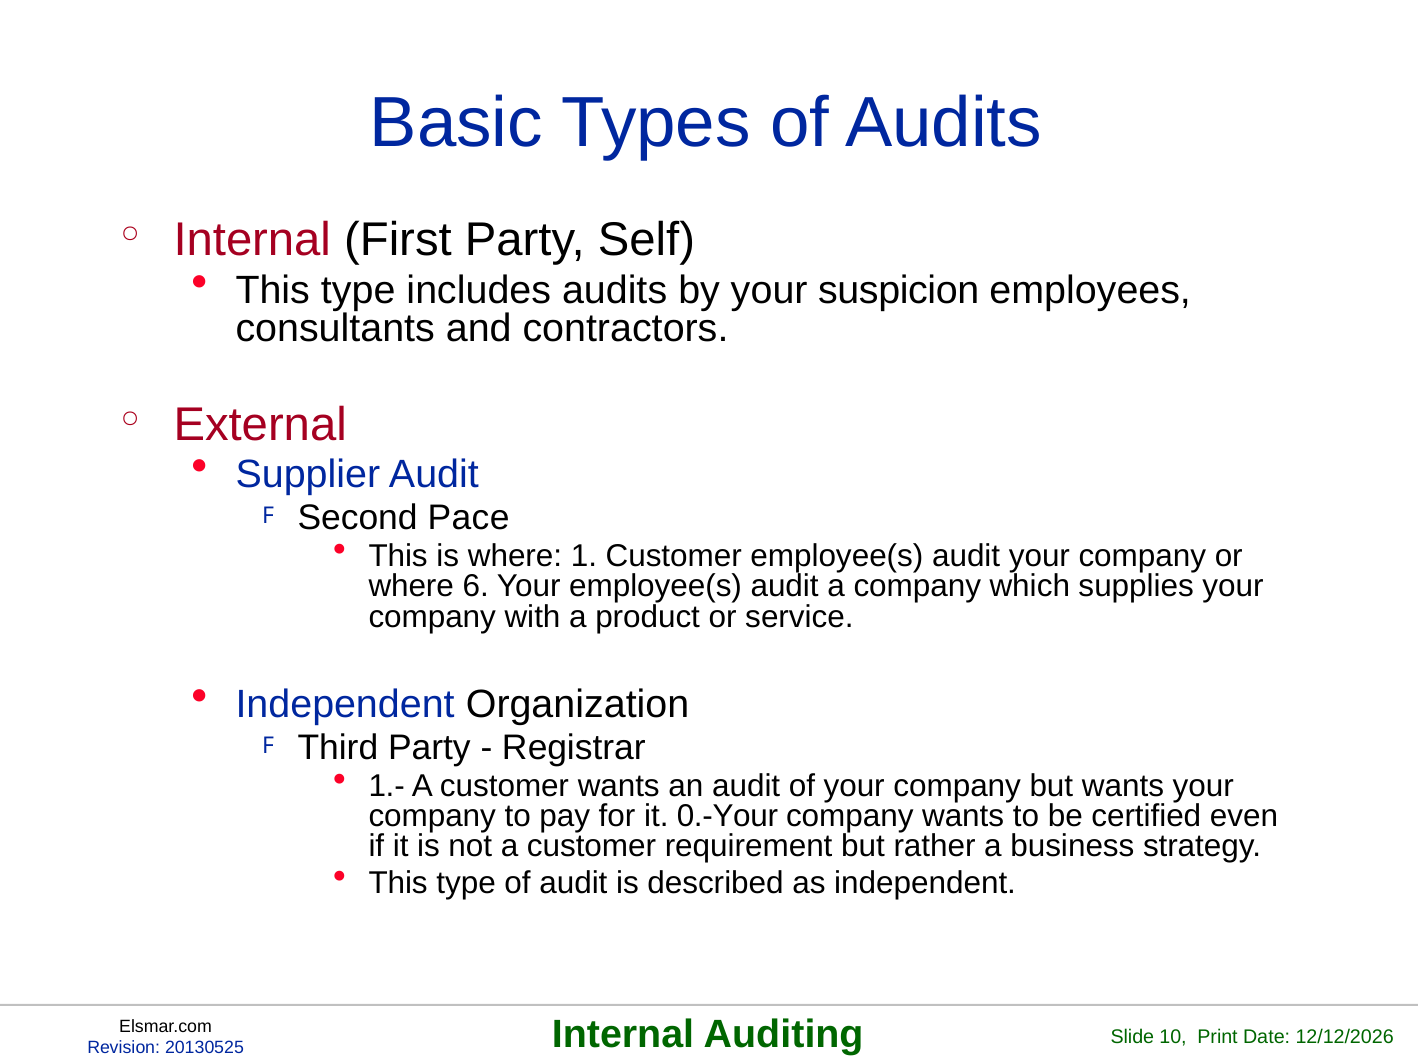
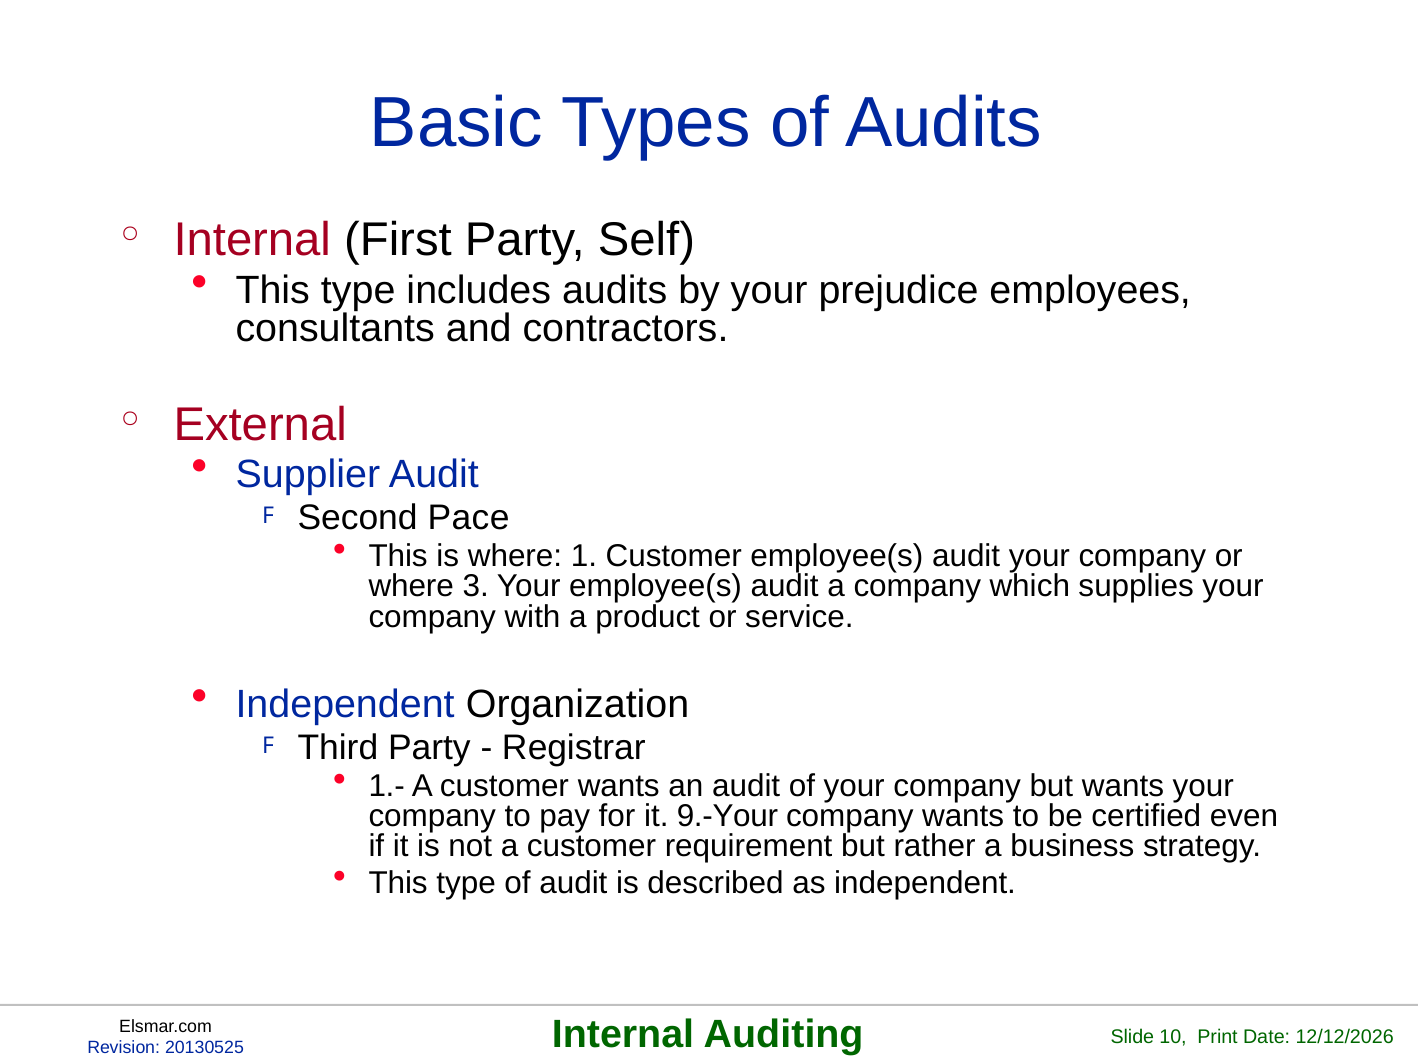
suspicion: suspicion -> prejudice
6: 6 -> 3
0.-Your: 0.-Your -> 9.-Your
